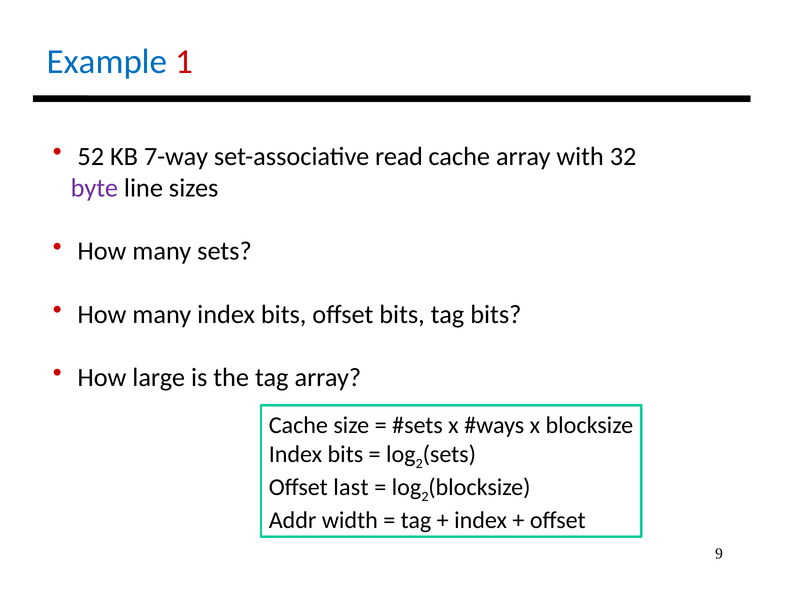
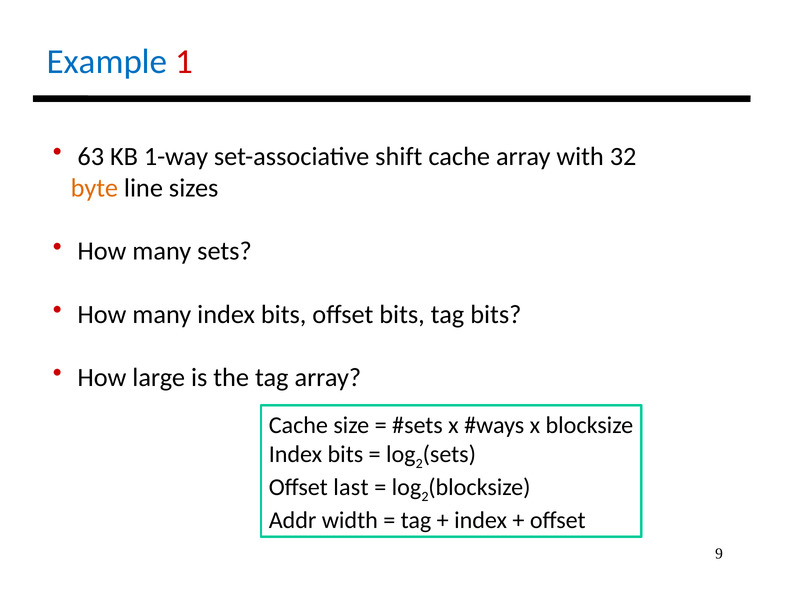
52: 52 -> 63
7-way: 7-way -> 1-way
read: read -> shift
byte colour: purple -> orange
